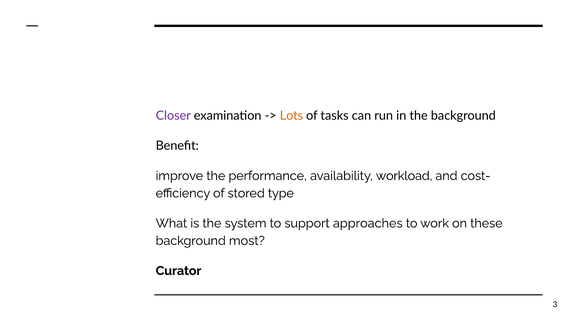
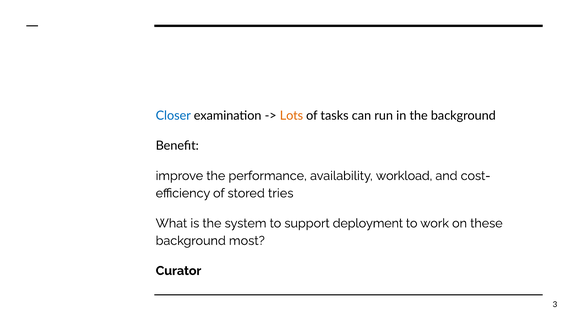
Closer colour: purple -> blue
type: type -> tries
approaches: approaches -> deployment
